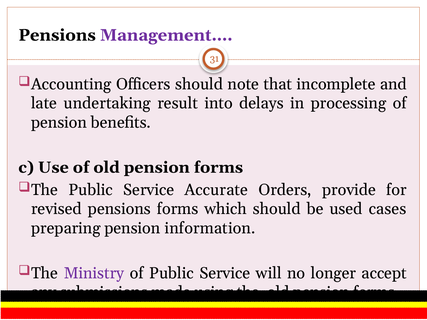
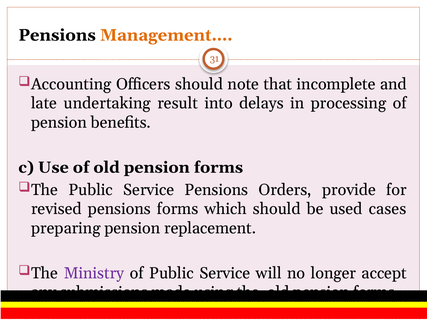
Management… colour: purple -> orange
Service Accurate: Accurate -> Pensions
information: information -> replacement
